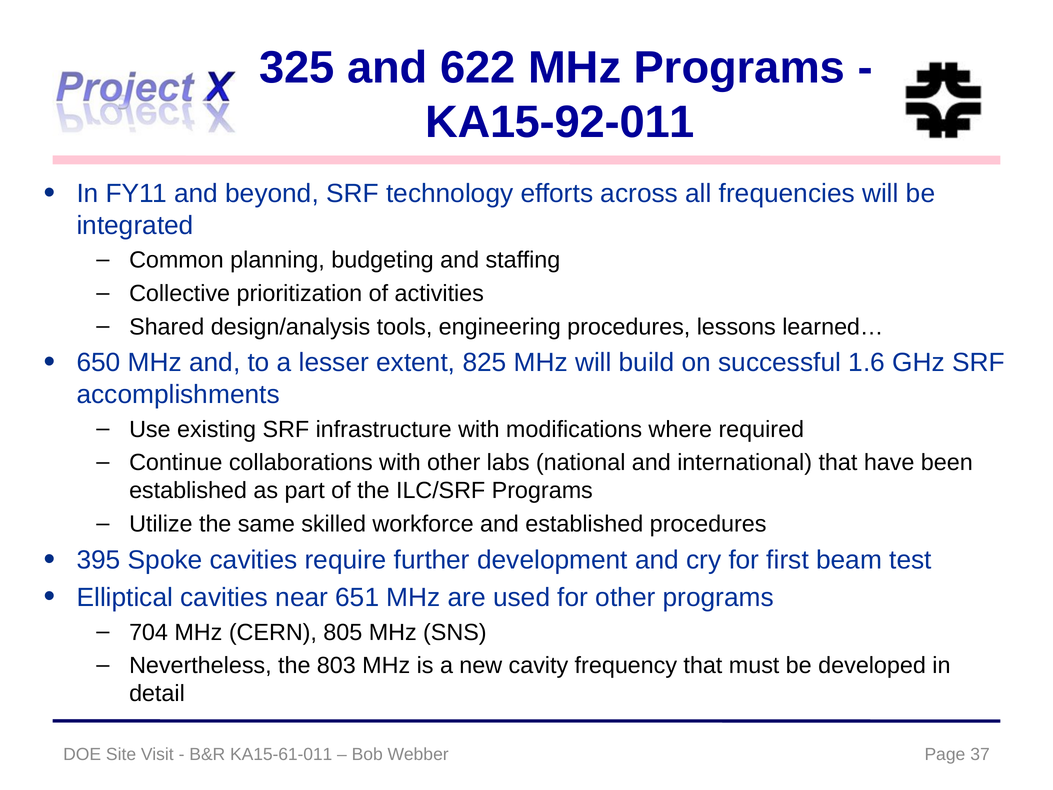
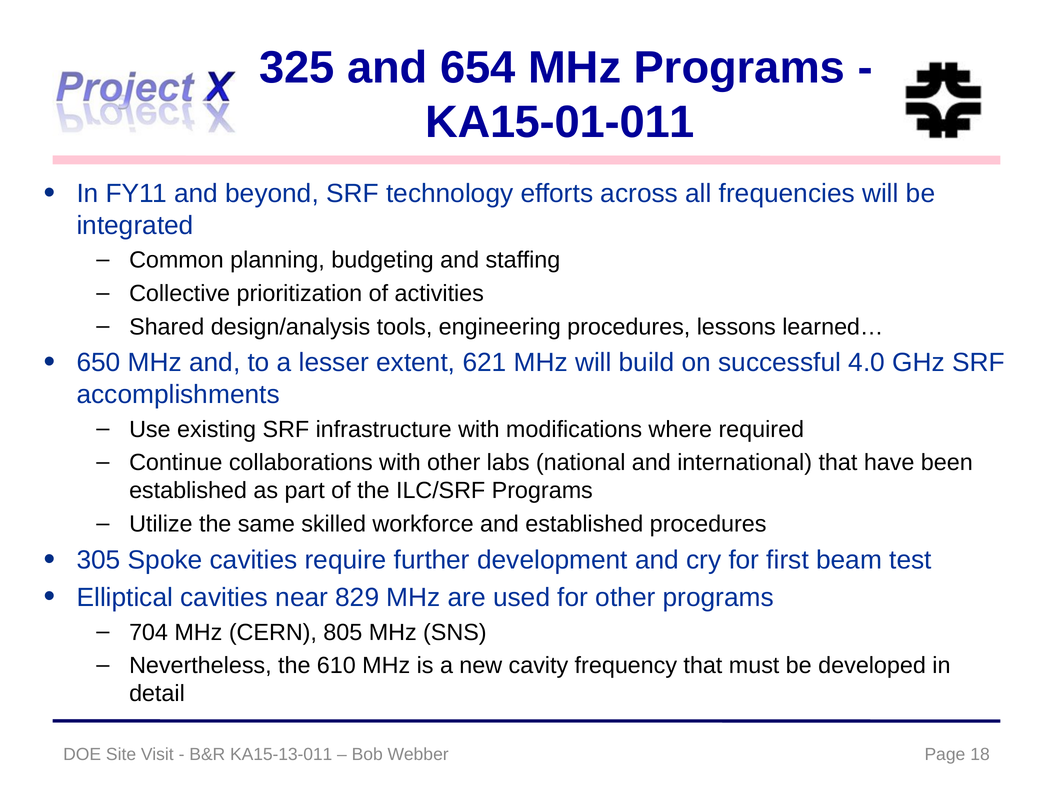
622: 622 -> 654
KA15-92-011: KA15-92-011 -> KA15-01-011
825: 825 -> 621
1.6: 1.6 -> 4.0
395: 395 -> 305
651: 651 -> 829
803: 803 -> 610
KA15-61-011: KA15-61-011 -> KA15-13-011
37: 37 -> 18
